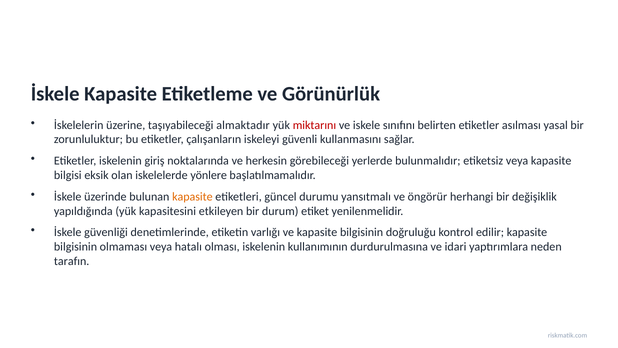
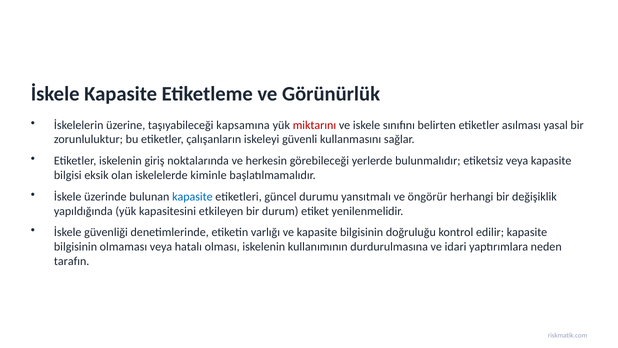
almaktadır: almaktadır -> kapsamına
yönlere: yönlere -> kiminle
kapasite at (192, 196) colour: orange -> blue
